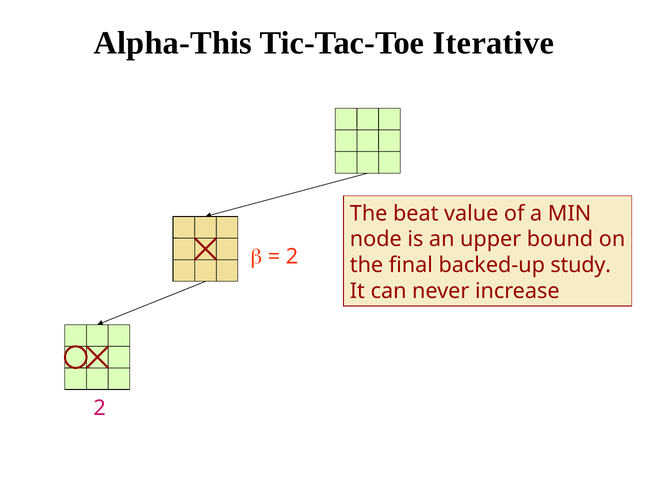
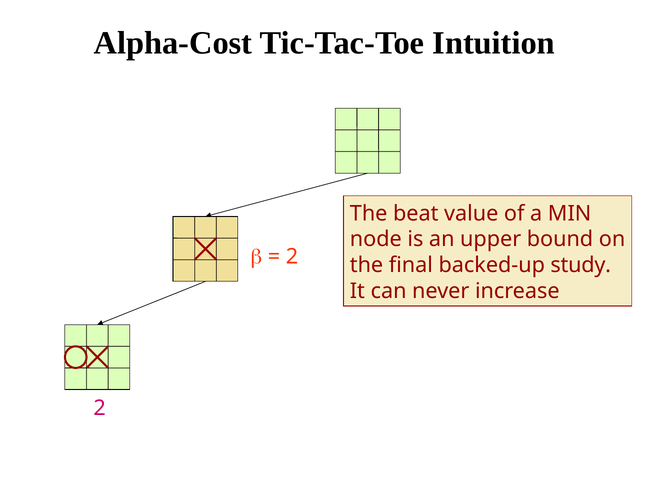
Alpha-This: Alpha-This -> Alpha-Cost
Iterative: Iterative -> Intuition
